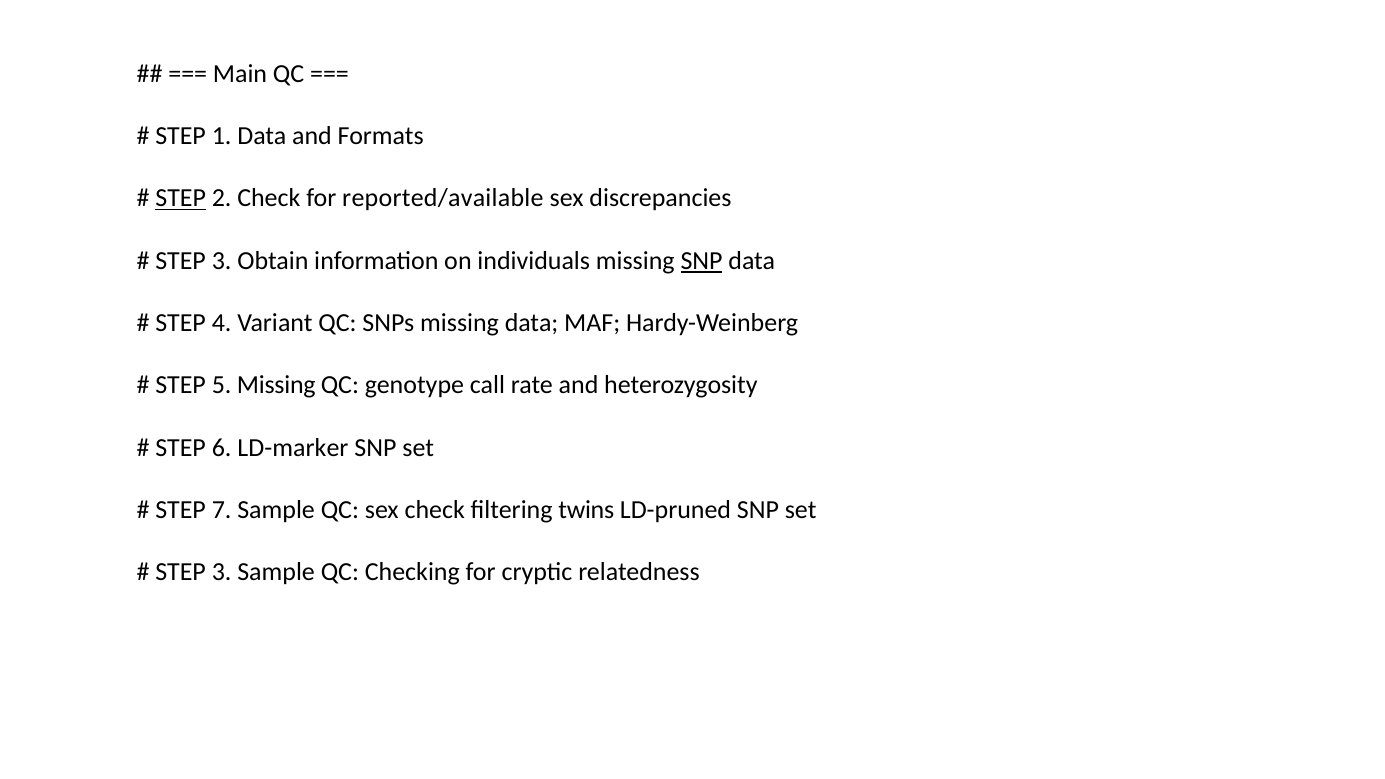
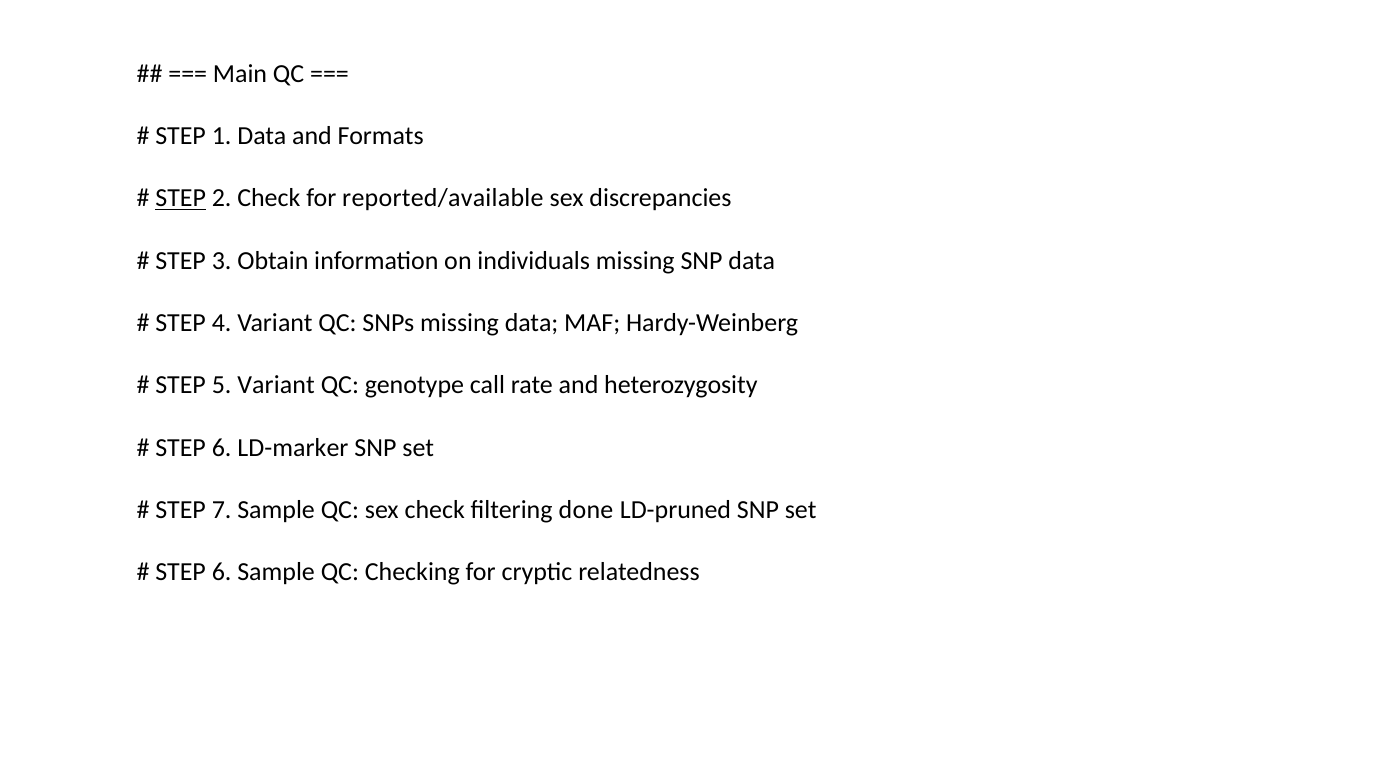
SNP at (702, 261) underline: present -> none
5 Missing: Missing -> Variant
twins: twins -> done
3 at (222, 572): 3 -> 6
